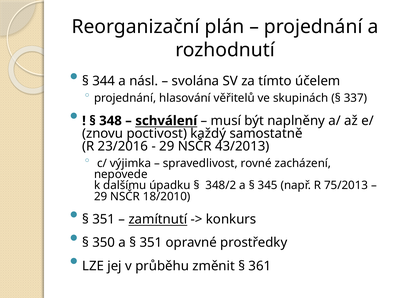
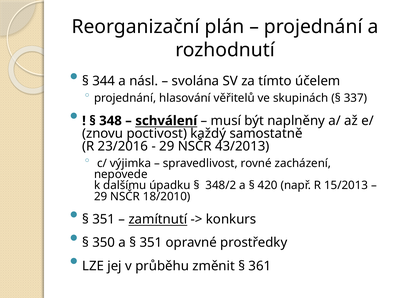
345: 345 -> 420
75/2013: 75/2013 -> 15/2013
